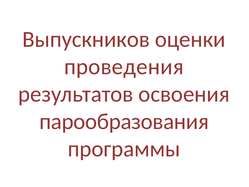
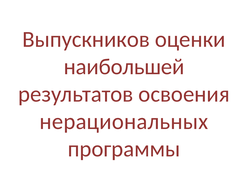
проведения: проведения -> наибольшей
парообразования: парообразования -> нерациональных
